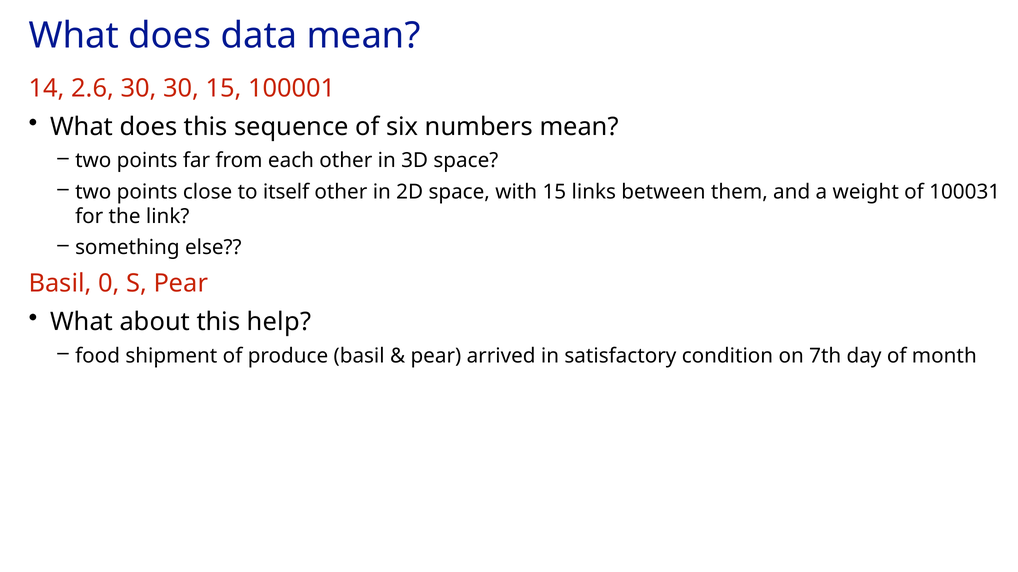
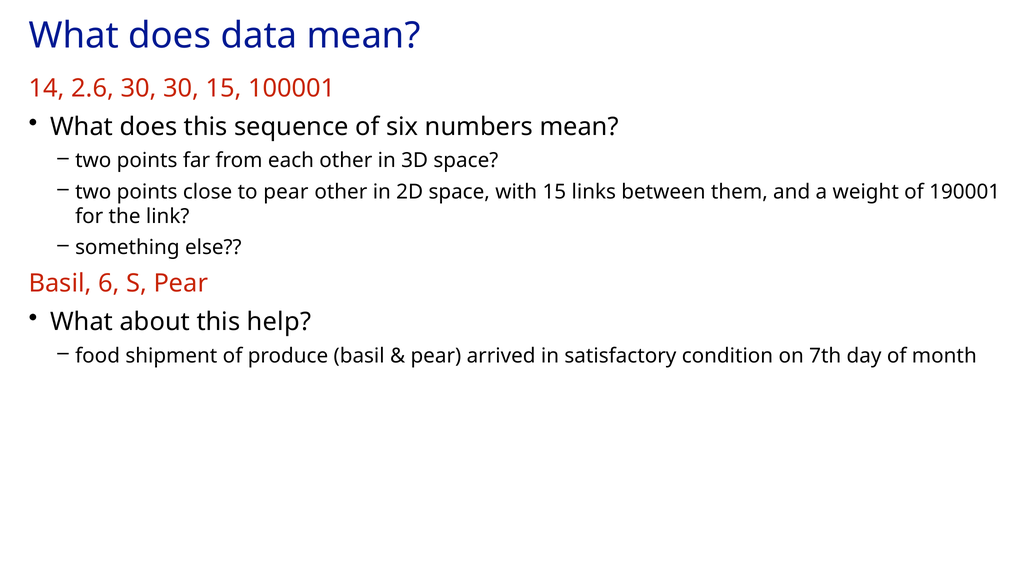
to itself: itself -> pear
100031: 100031 -> 190001
0: 0 -> 6
